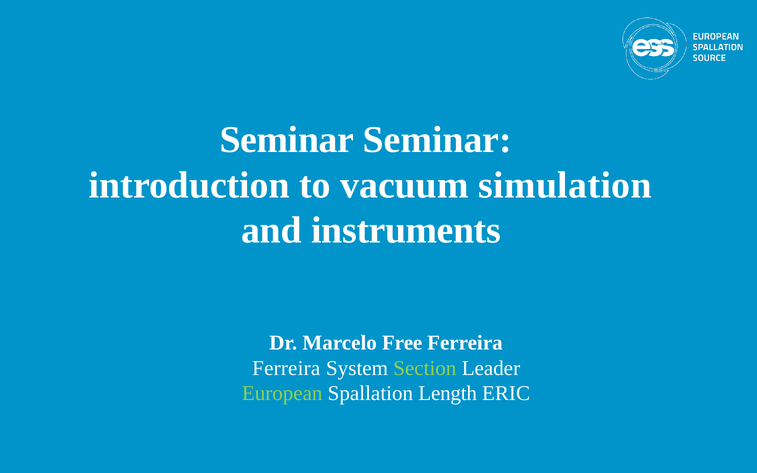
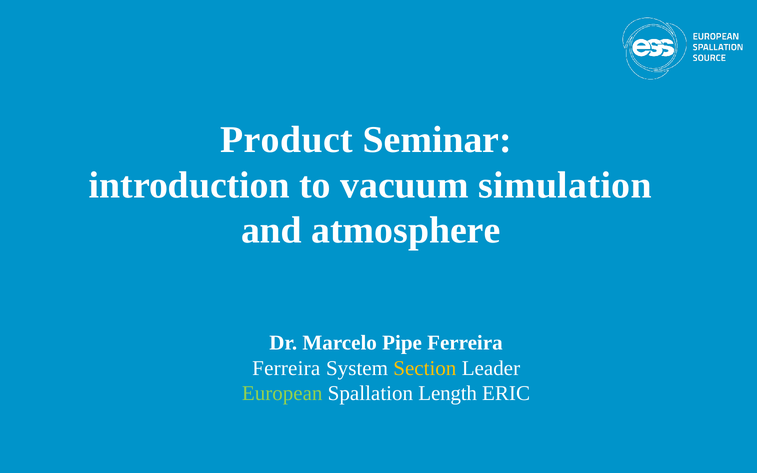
Seminar at (287, 140): Seminar -> Product
instruments: instruments -> atmosphere
Free: Free -> Pipe
Section colour: light green -> yellow
